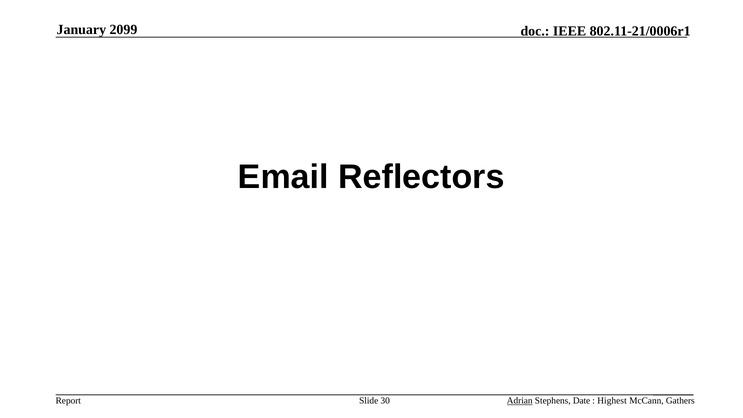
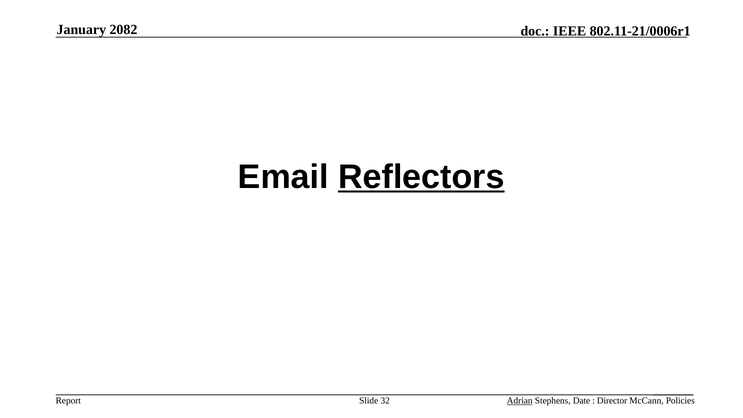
2099: 2099 -> 2082
Reflectors underline: none -> present
30: 30 -> 32
Highest: Highest -> Director
Gathers: Gathers -> Policies
